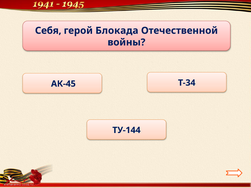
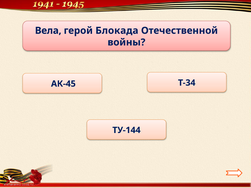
Себя: Себя -> Вела
